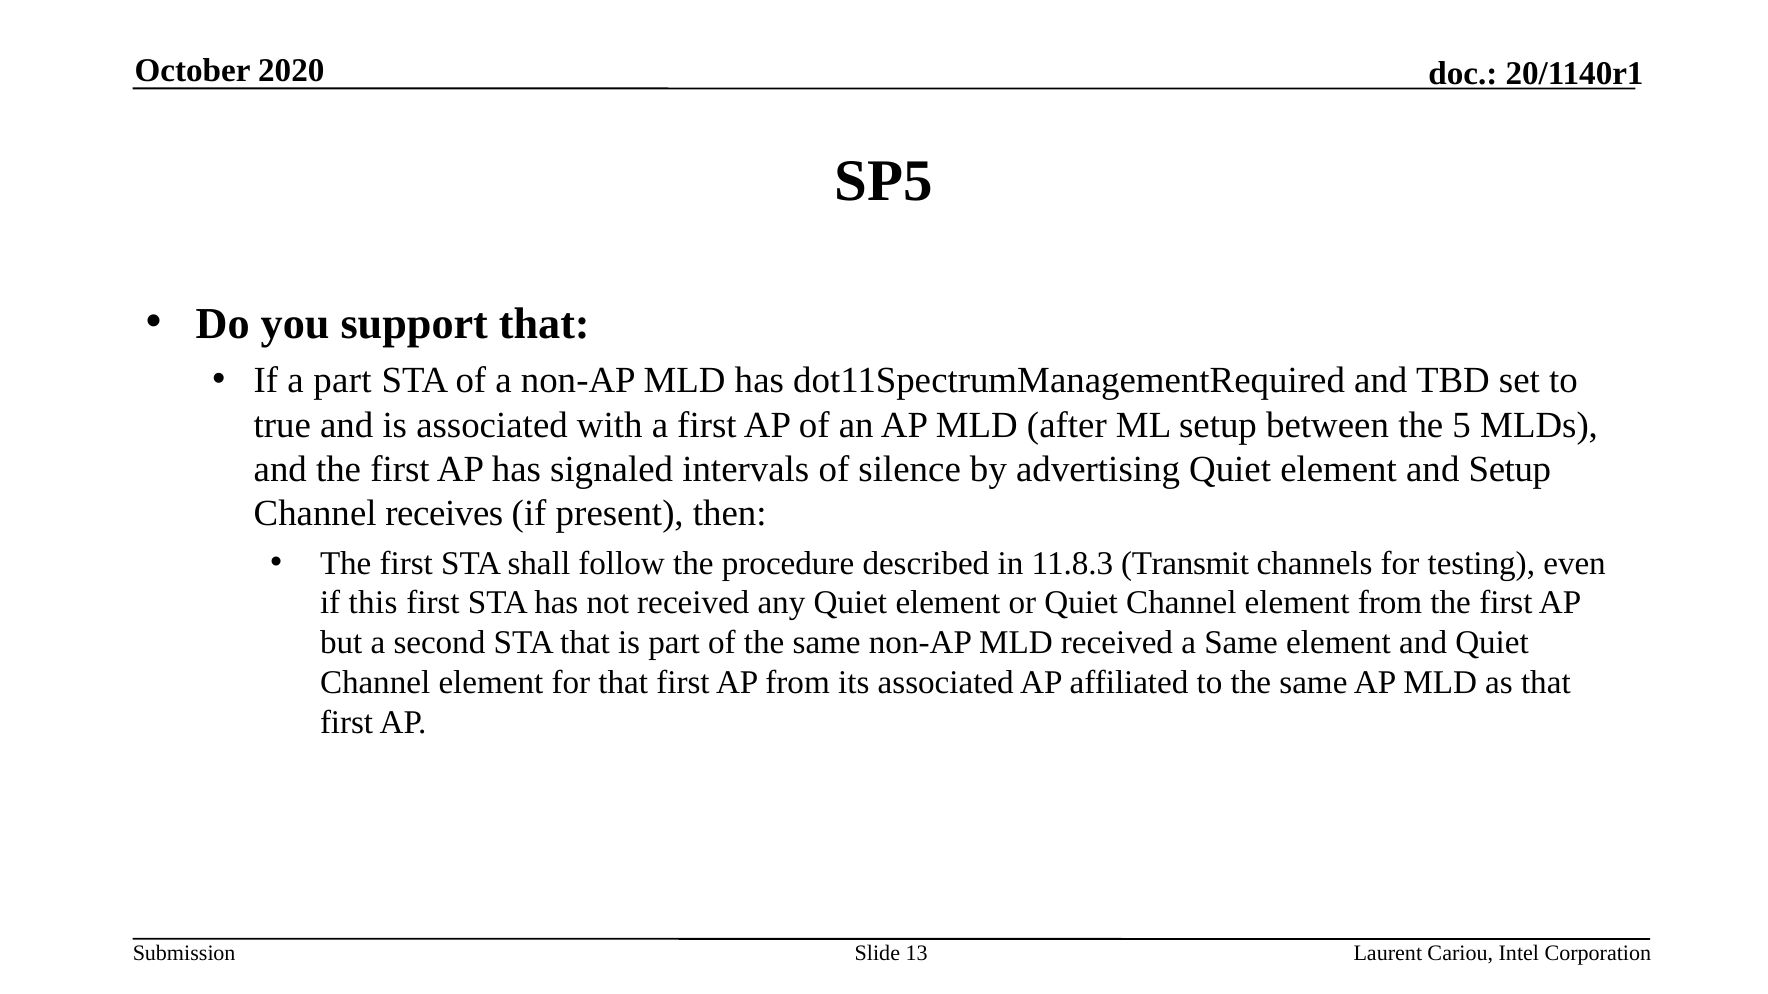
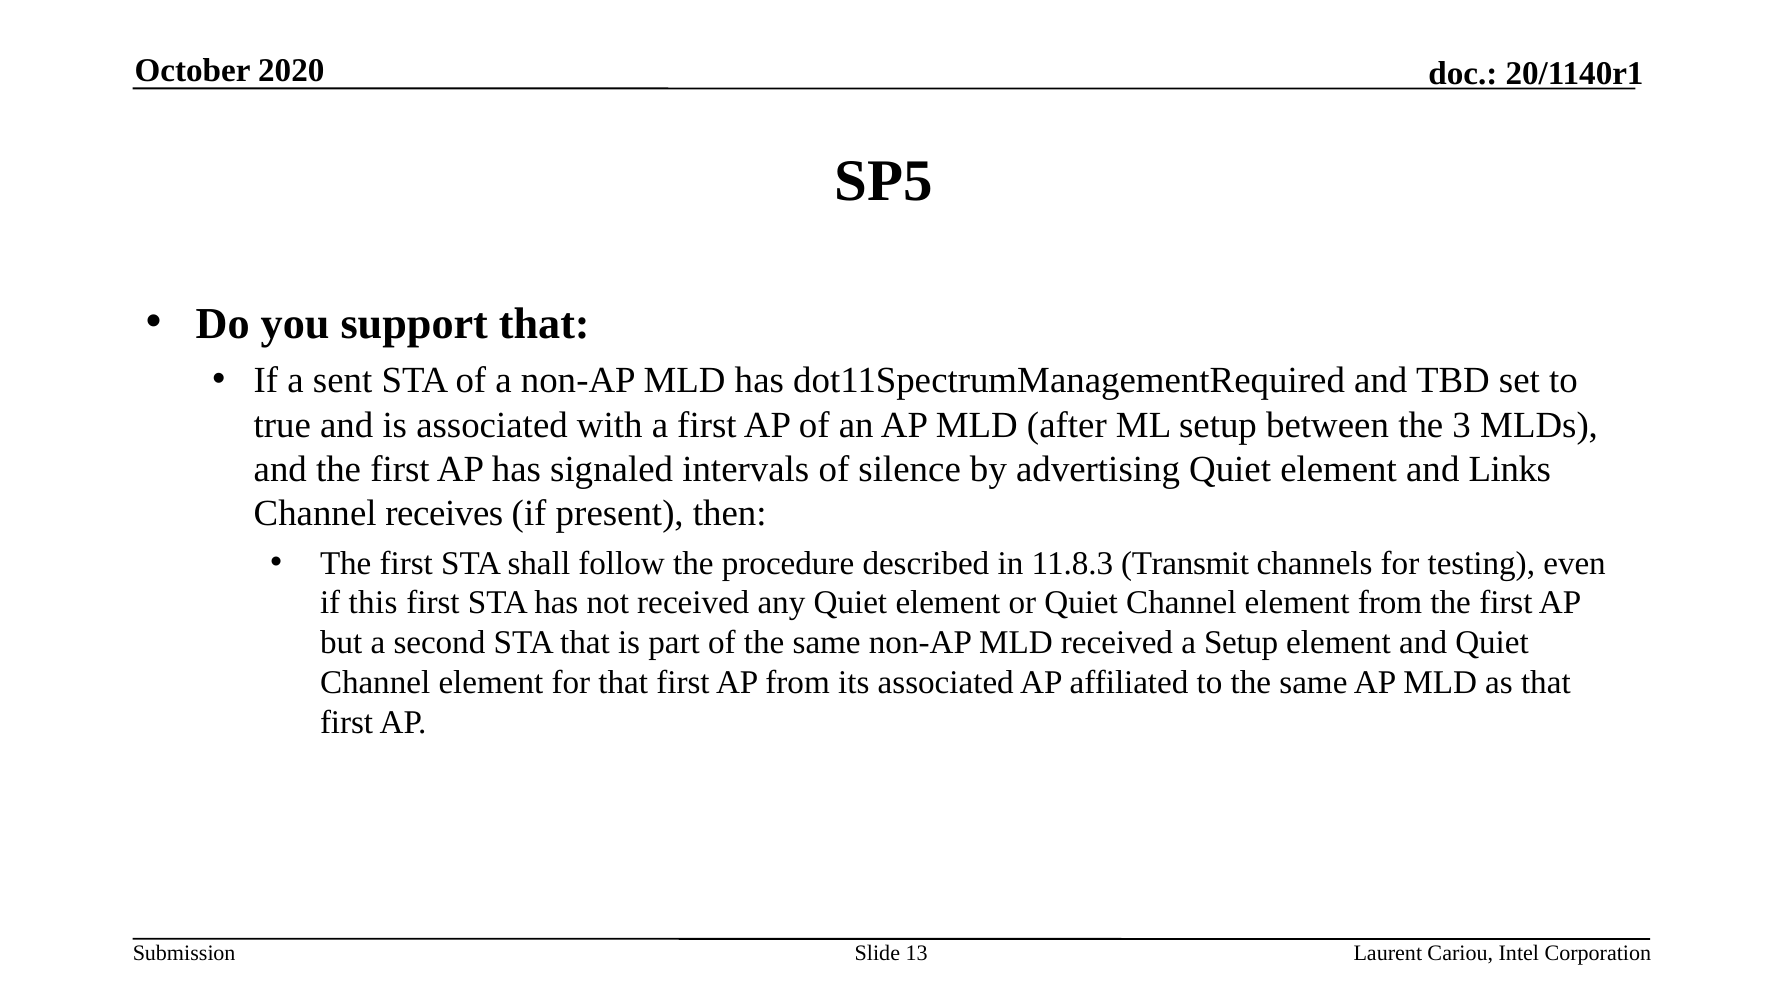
a part: part -> sent
5: 5 -> 3
and Setup: Setup -> Links
a Same: Same -> Setup
